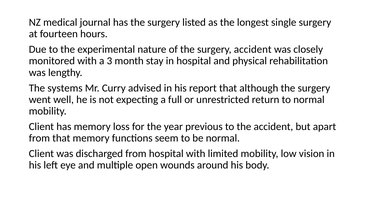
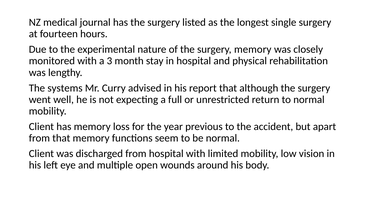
surgery accident: accident -> memory
